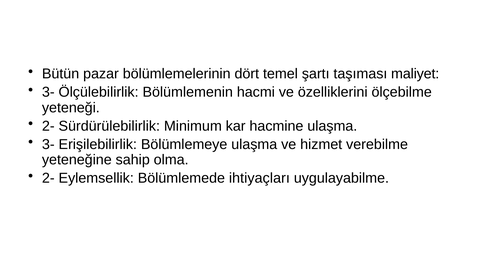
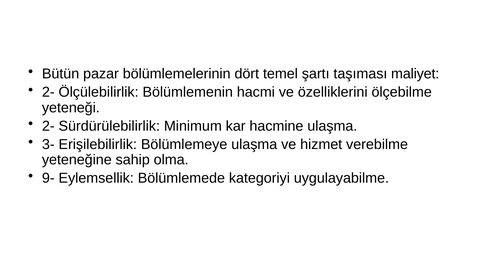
3- at (48, 92): 3- -> 2-
2- at (48, 178): 2- -> 9-
ihtiyaçları: ihtiyaçları -> kategoriyi
